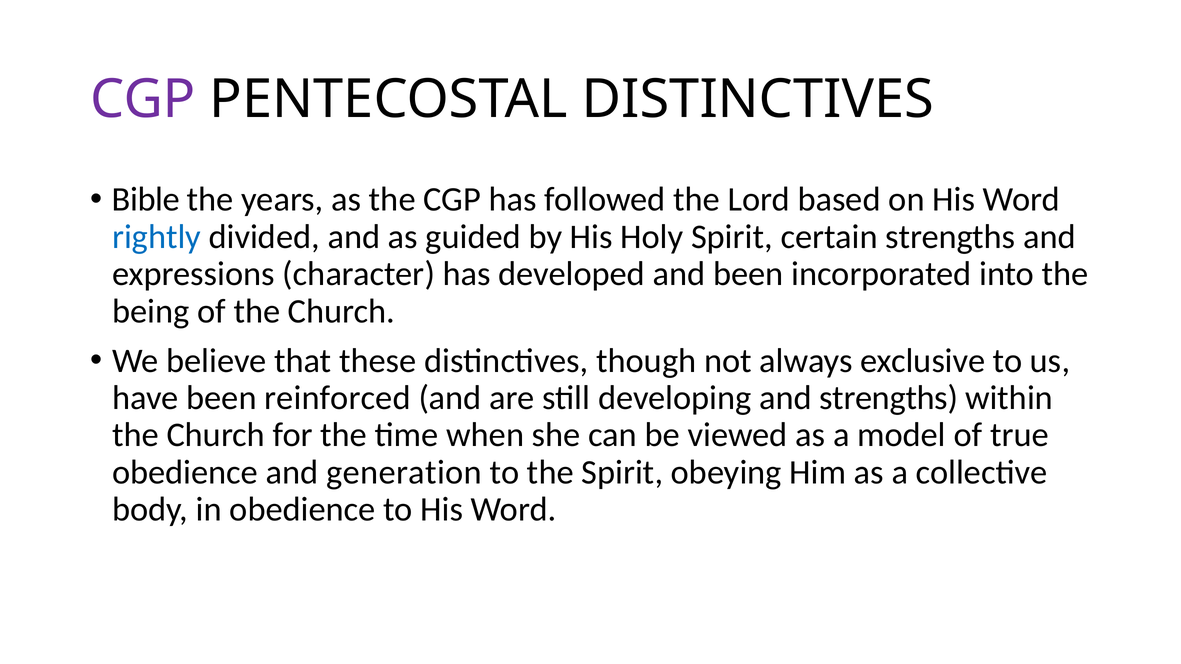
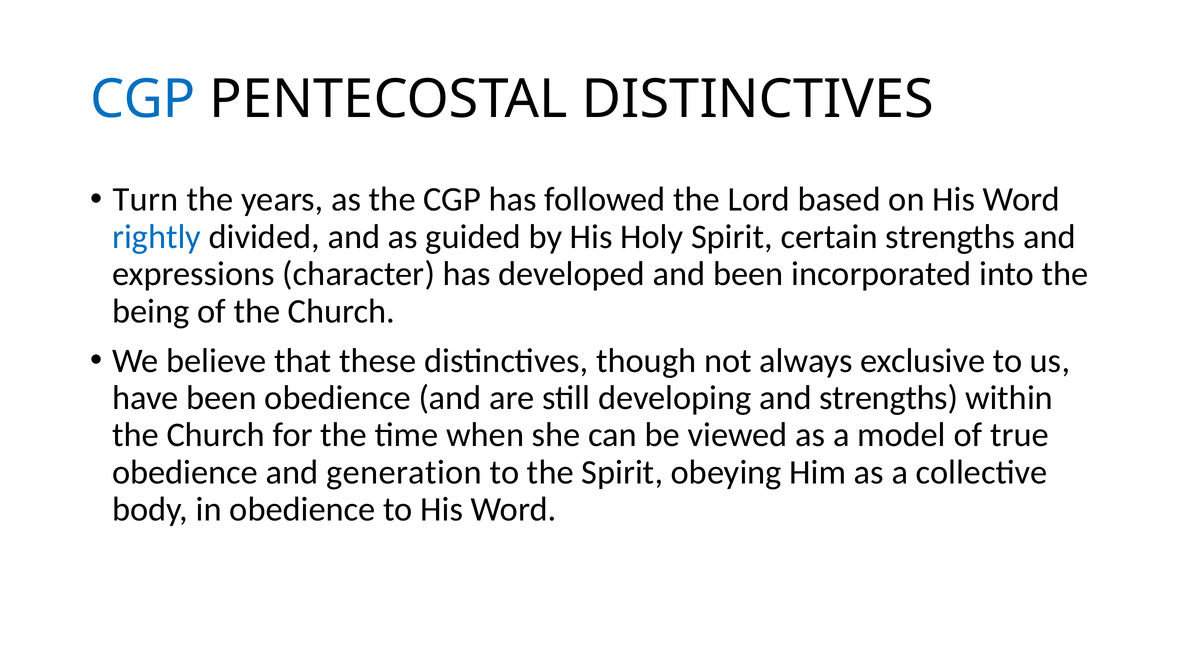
CGP at (143, 99) colour: purple -> blue
Bible: Bible -> Turn
been reinforced: reinforced -> obedience
